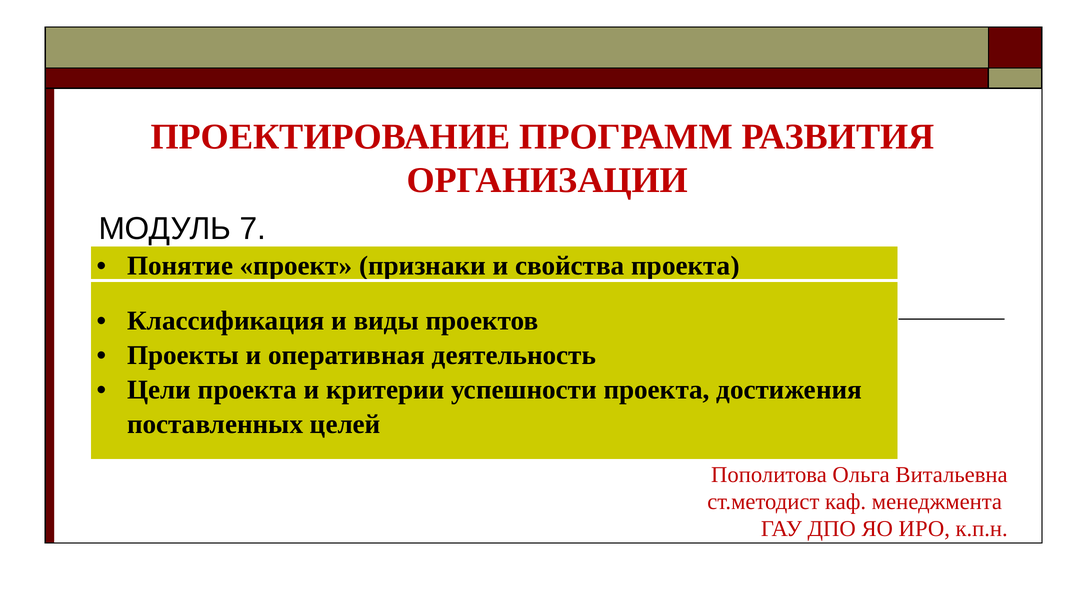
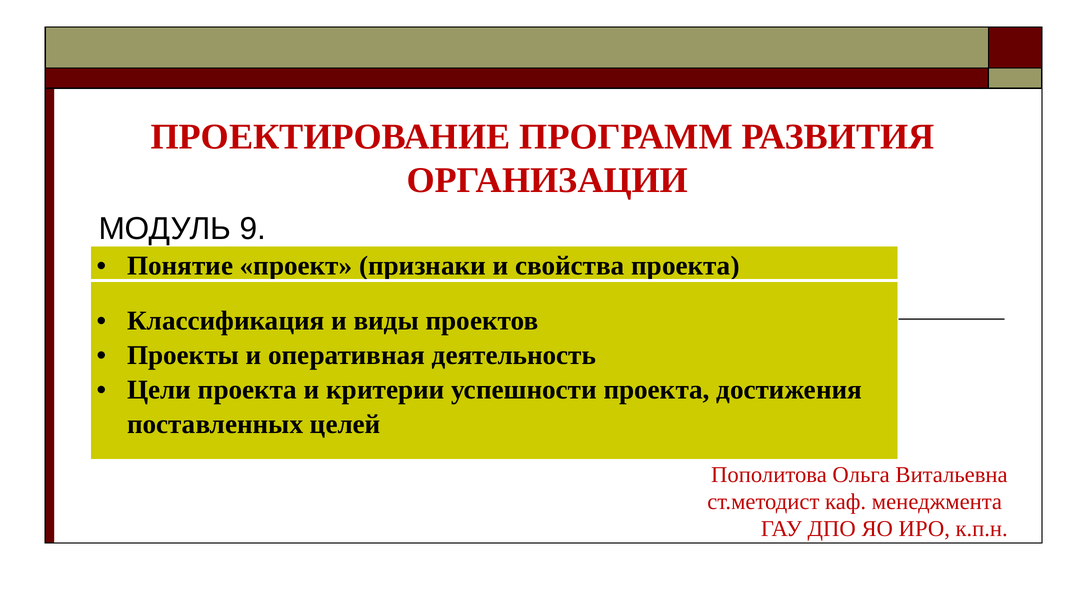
7: 7 -> 9
